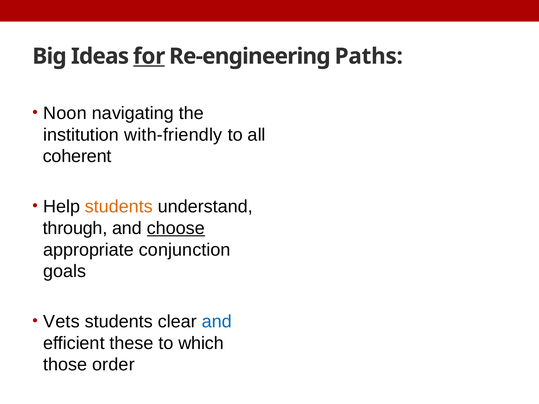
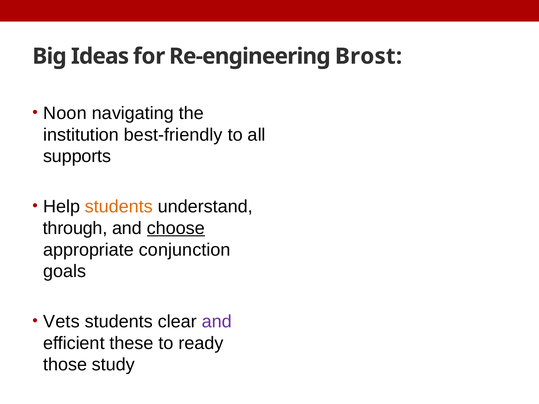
for underline: present -> none
Paths: Paths -> Brost
with-friendly: with-friendly -> best-friendly
coherent: coherent -> supports
and at (217, 322) colour: blue -> purple
which: which -> ready
order: order -> study
